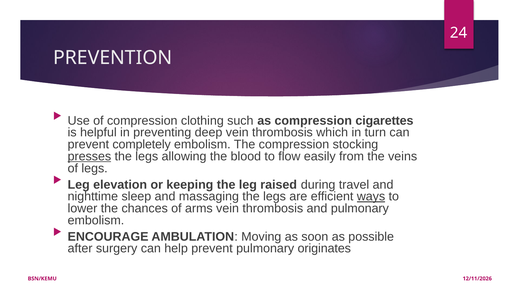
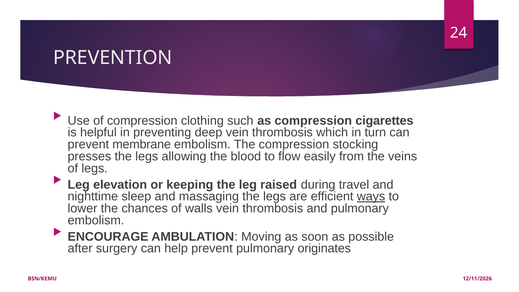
completely: completely -> membrane
presses underline: present -> none
arms: arms -> walls
